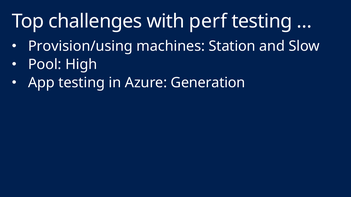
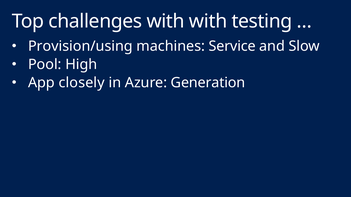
with perf: perf -> with
Station: Station -> Service
App testing: testing -> closely
